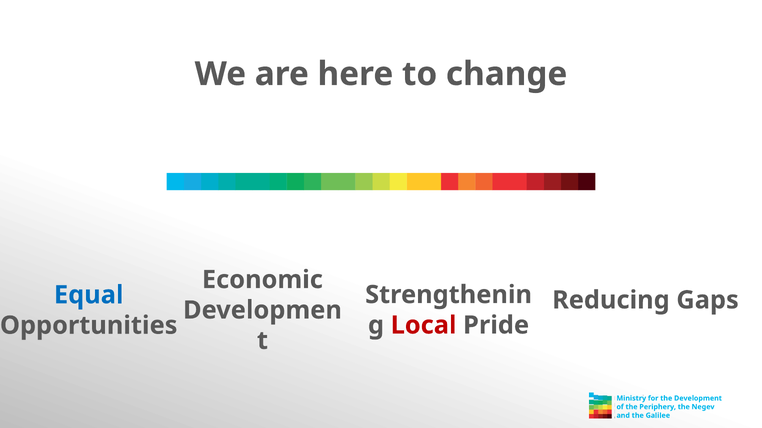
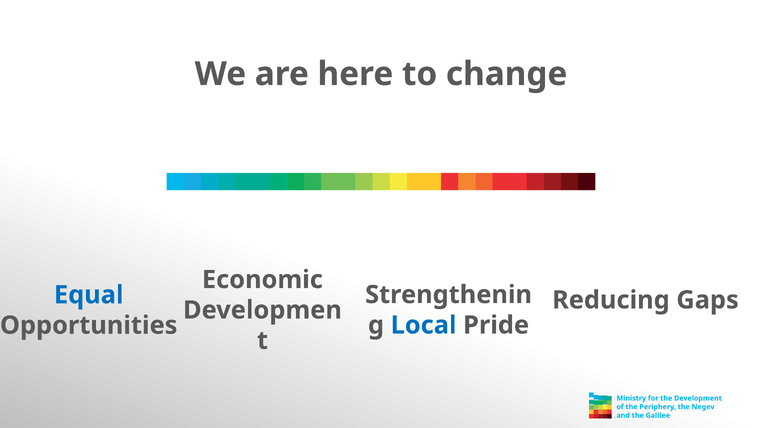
Local colour: red -> blue
